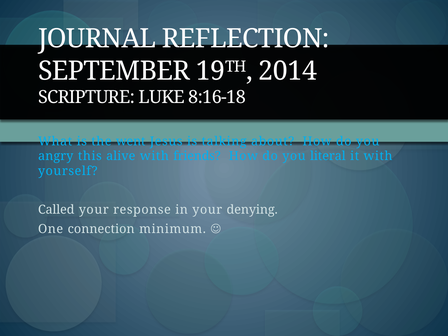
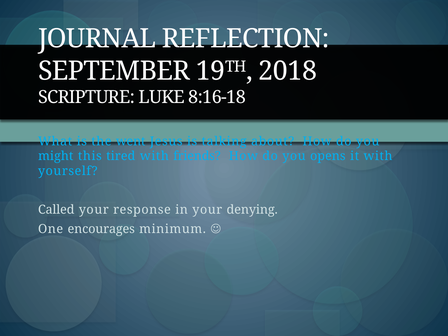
2014: 2014 -> 2018
angry: angry -> might
alive: alive -> tired
literal: literal -> opens
connection: connection -> encourages
